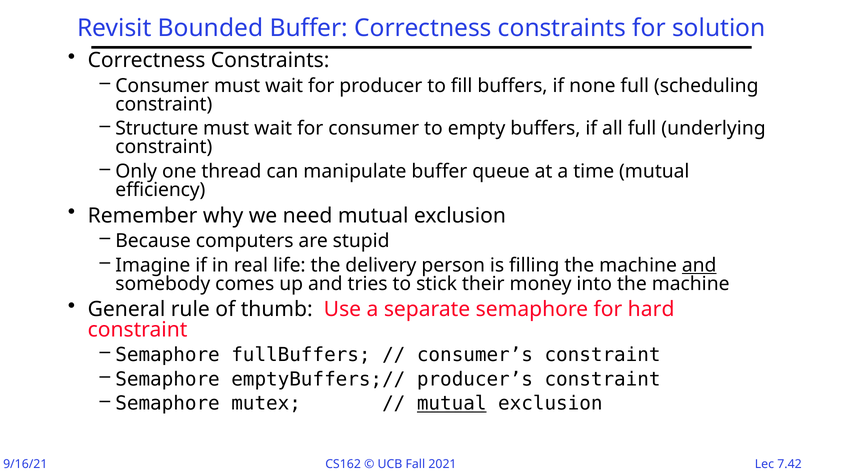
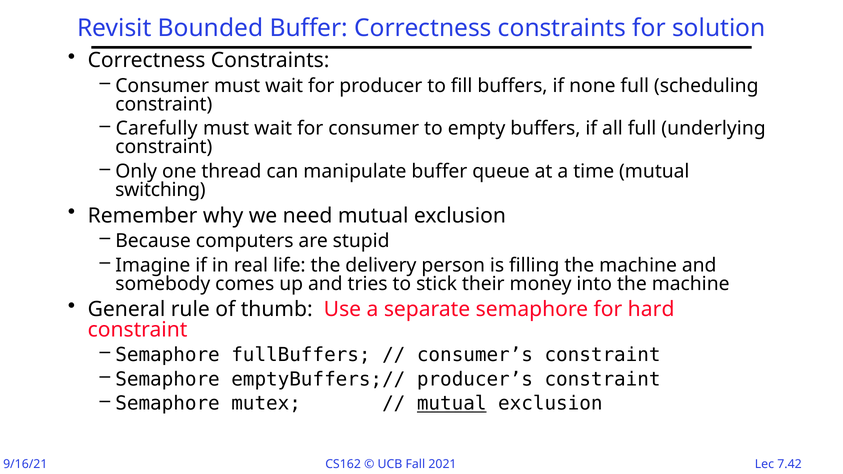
Structure: Structure -> Carefully
efficiency: efficiency -> switching
and at (699, 265) underline: present -> none
